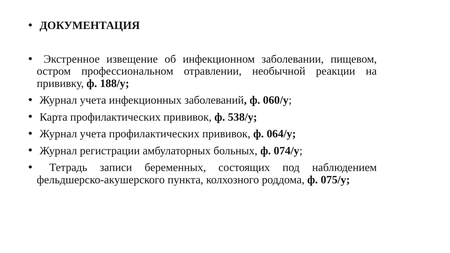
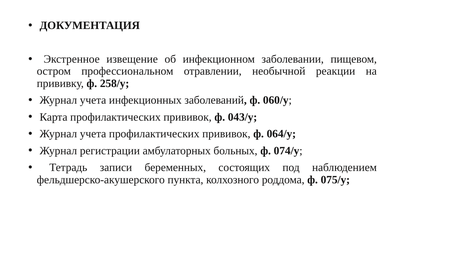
188/у: 188/у -> 258/у
538/у: 538/у -> 043/у
